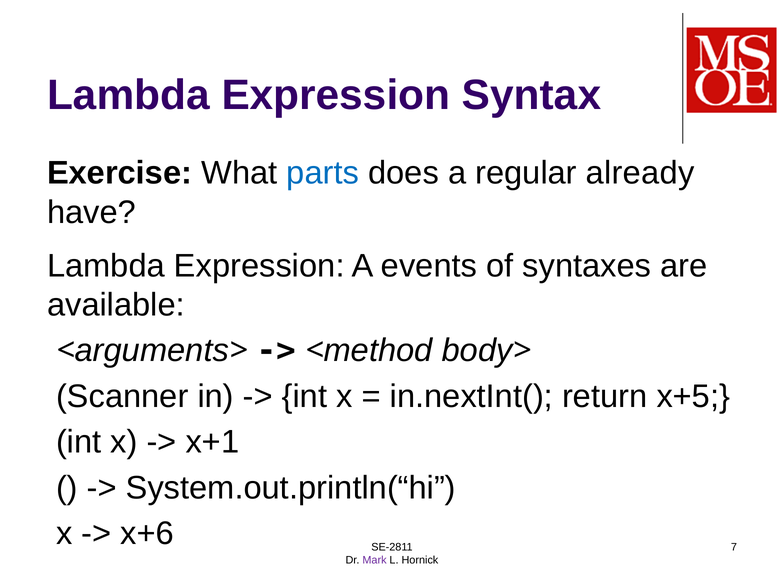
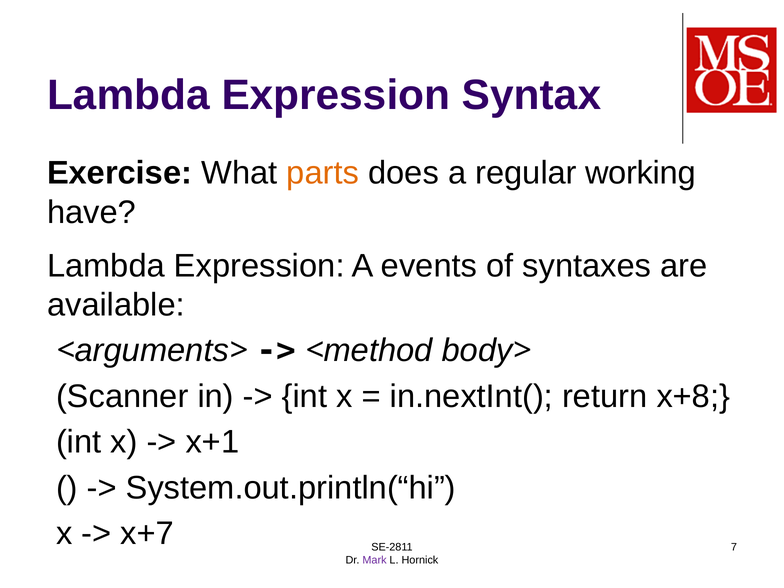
parts colour: blue -> orange
already: already -> working
x+5: x+5 -> x+8
x+6: x+6 -> x+7
